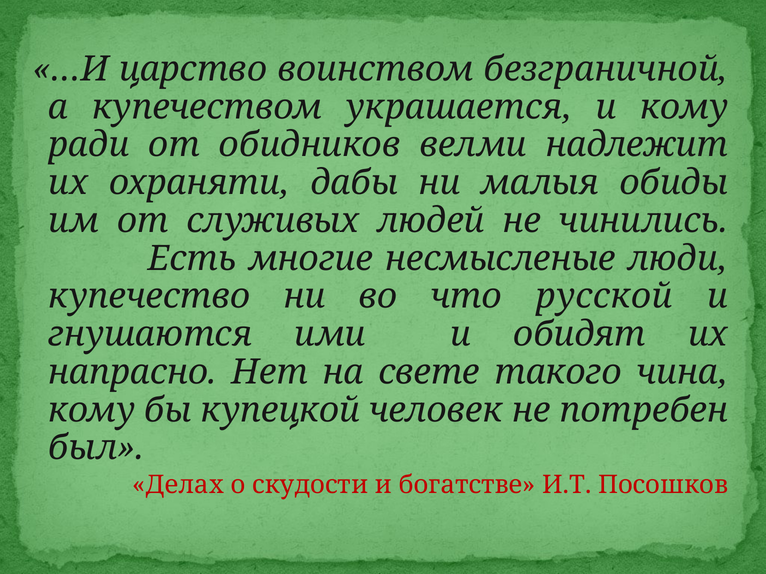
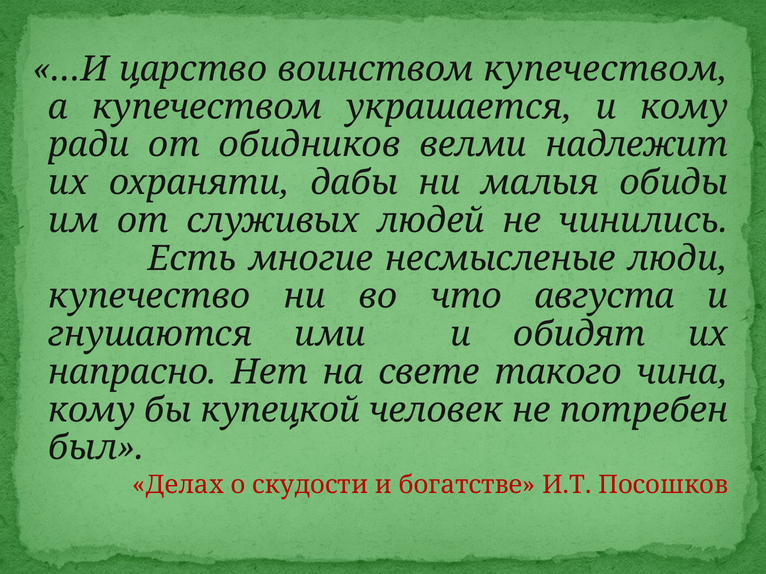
воинством безграничной: безграничной -> купечеством
русской: русской -> августа
